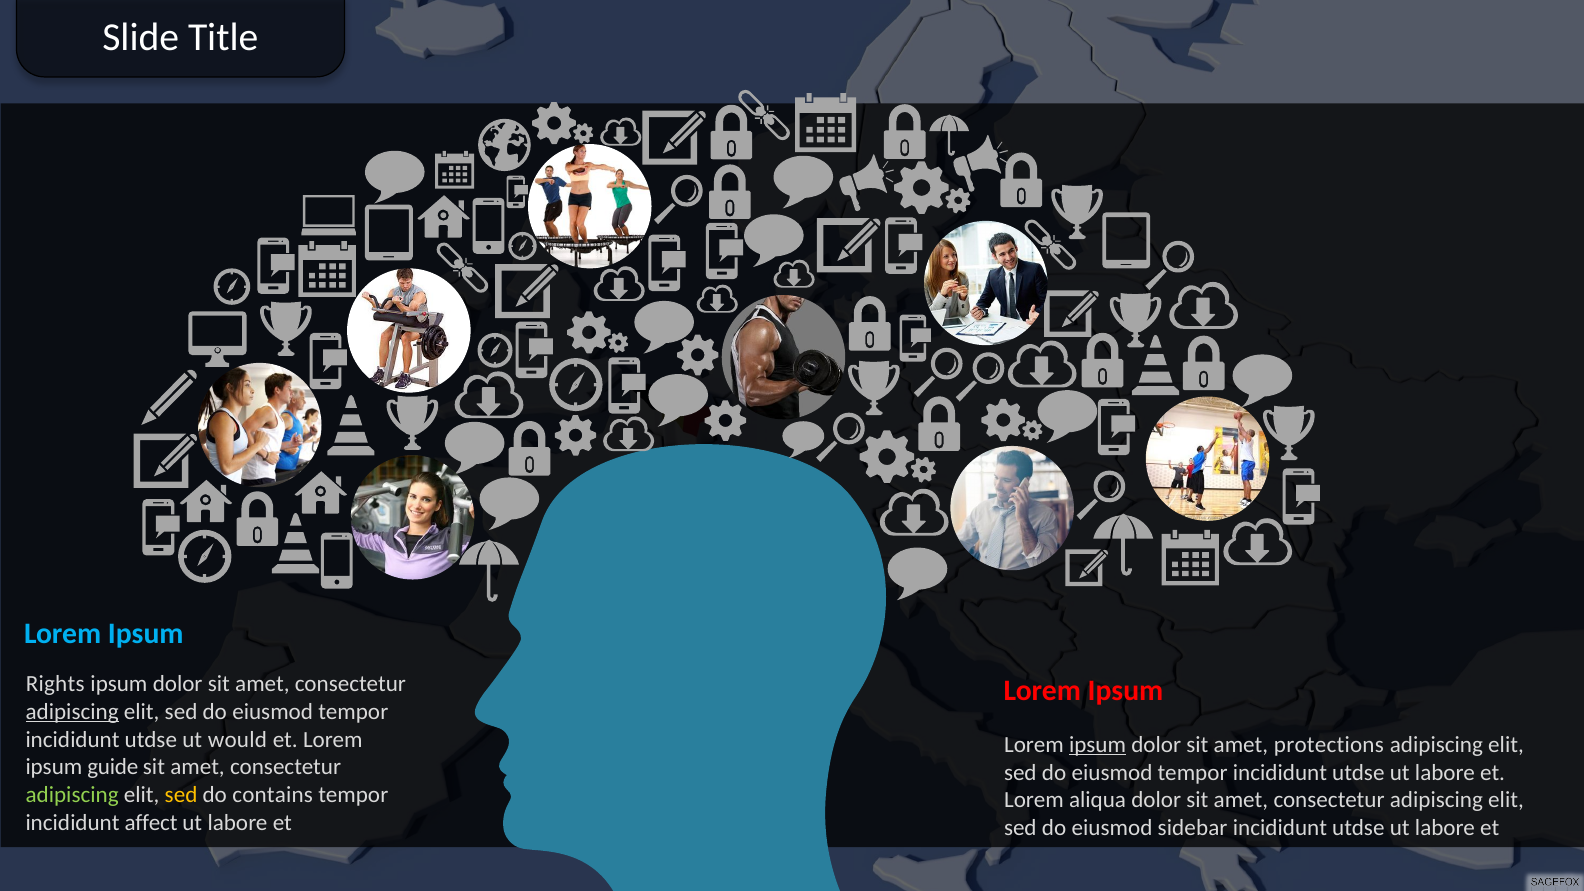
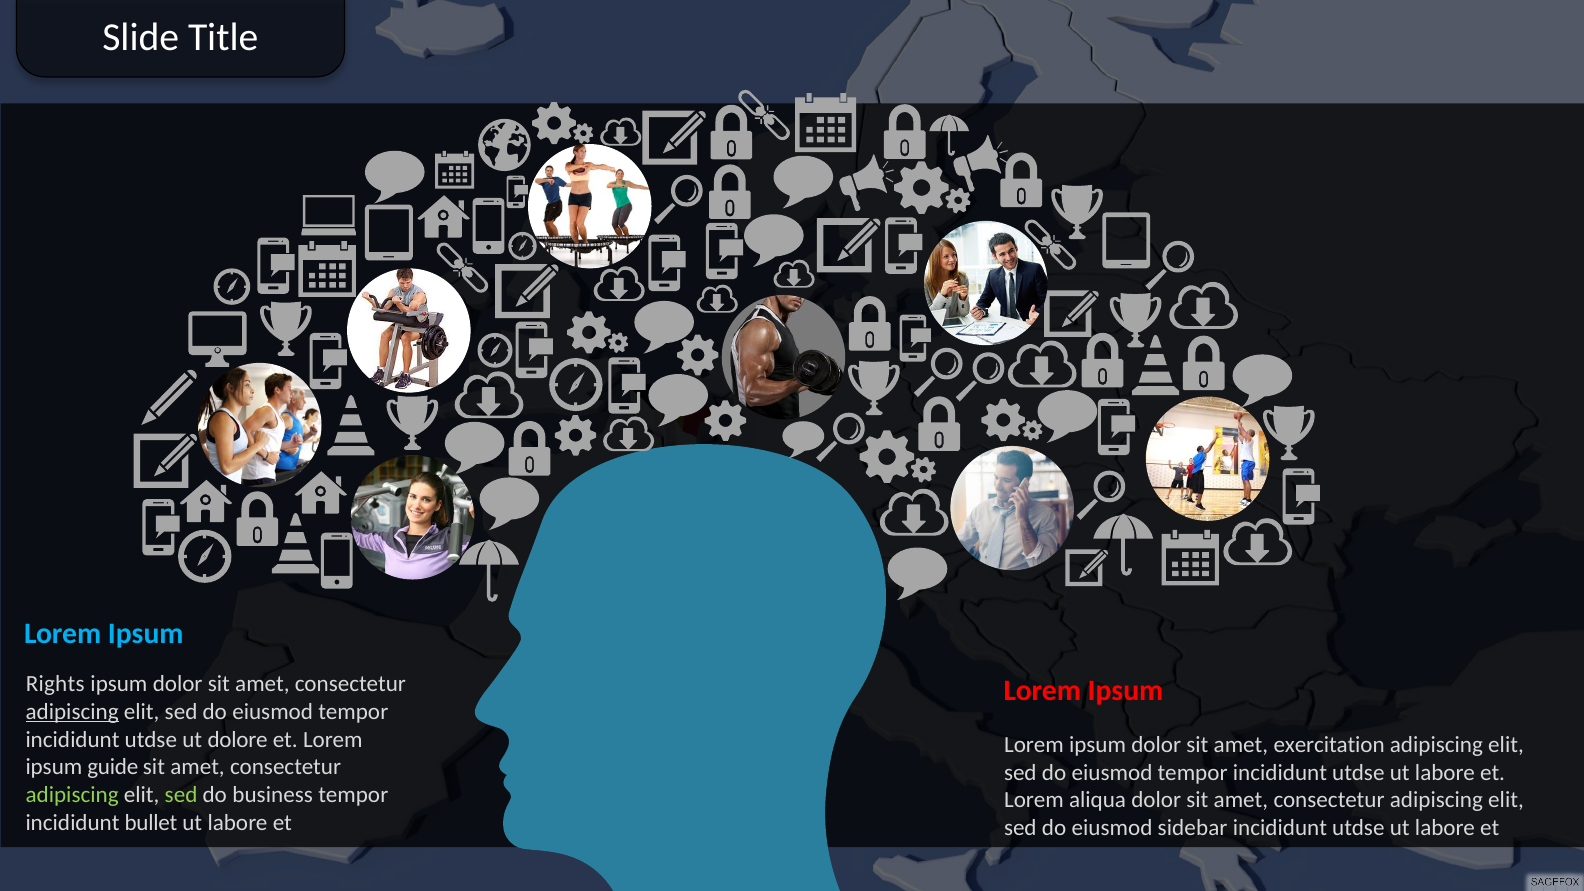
would: would -> dolore
ipsum at (1098, 745) underline: present -> none
protections: protections -> exercitation
sed at (181, 795) colour: yellow -> light green
contains: contains -> business
affect: affect -> bullet
